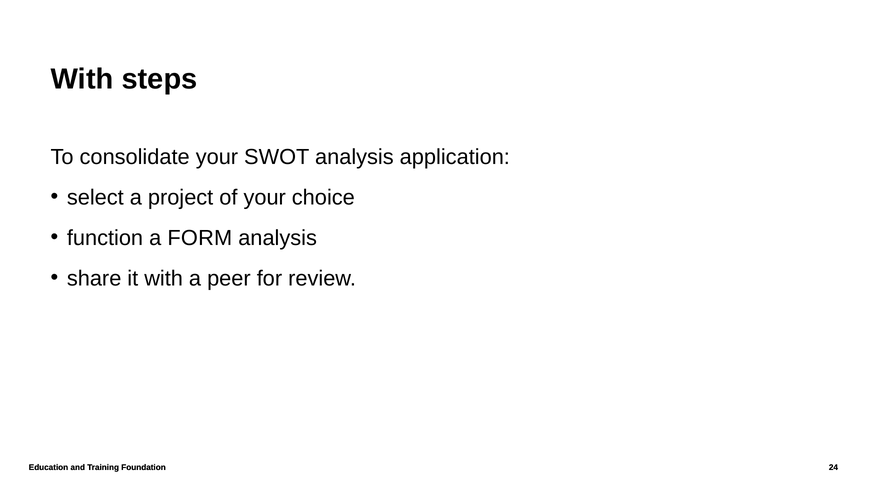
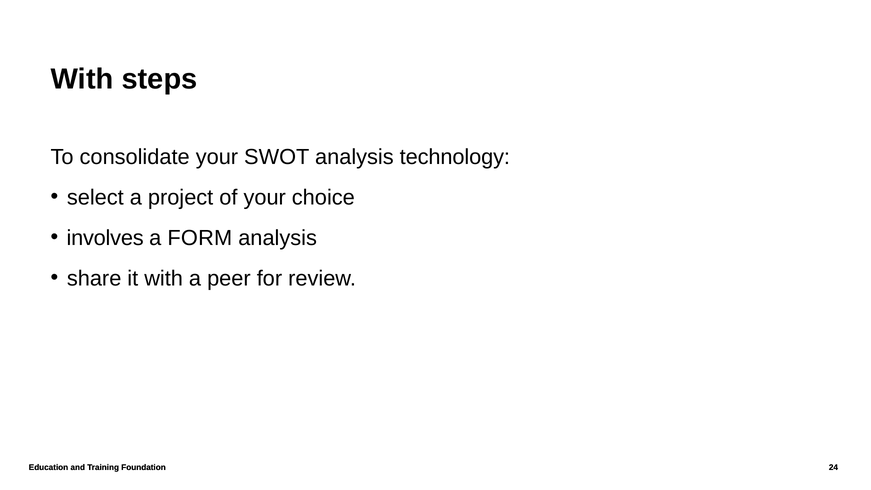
application: application -> technology
function: function -> involves
